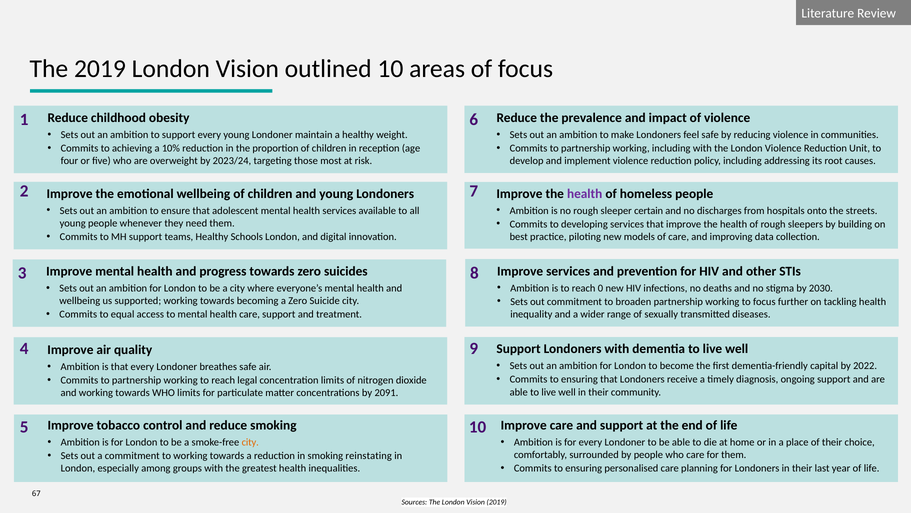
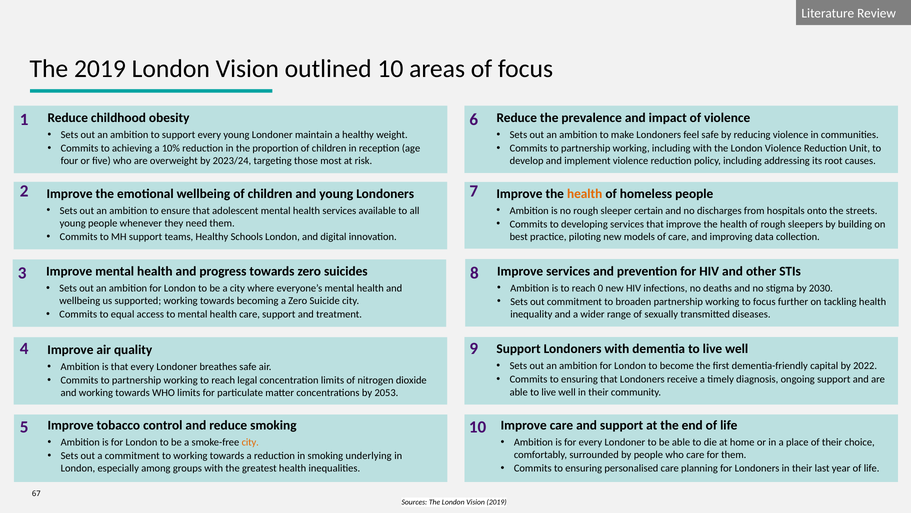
health at (585, 193) colour: purple -> orange
2091: 2091 -> 2053
reinstating: reinstating -> underlying
